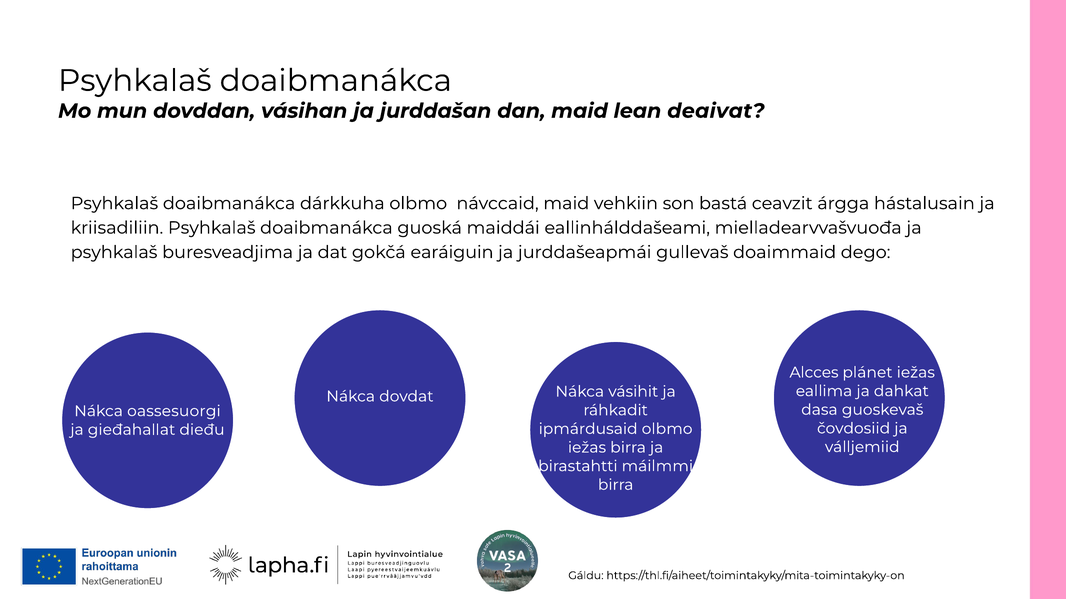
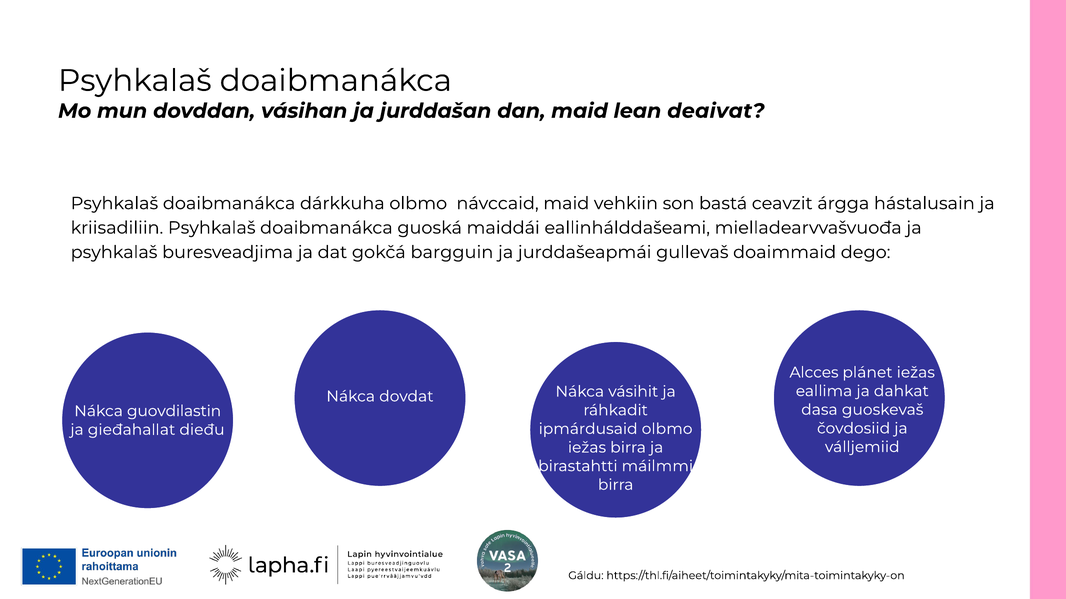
earáiguin: earáiguin -> bargguin
oassesuorgi: oassesuorgi -> guovdilastin
